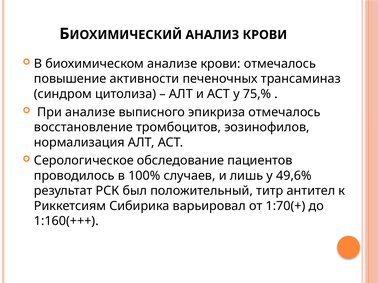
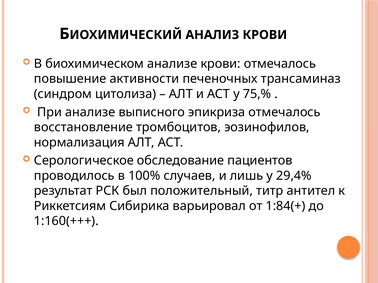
49,6%: 49,6% -> 29,4%
1:70(+: 1:70(+ -> 1:84(+
